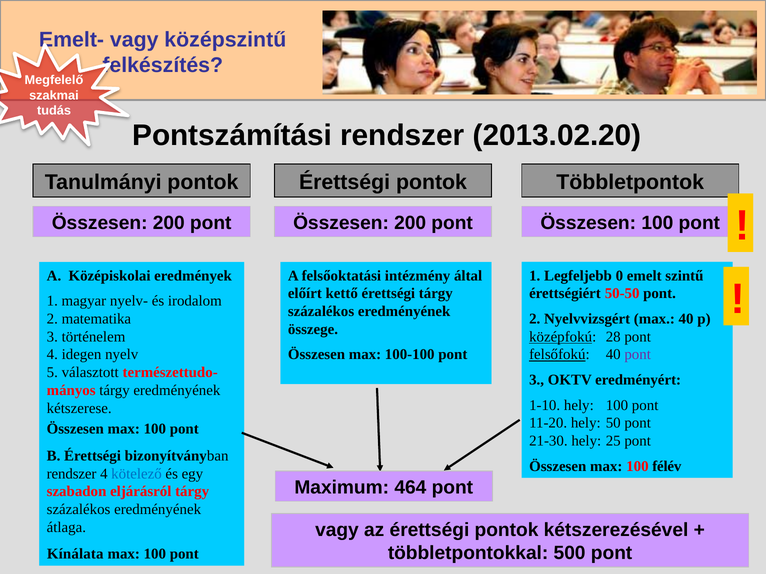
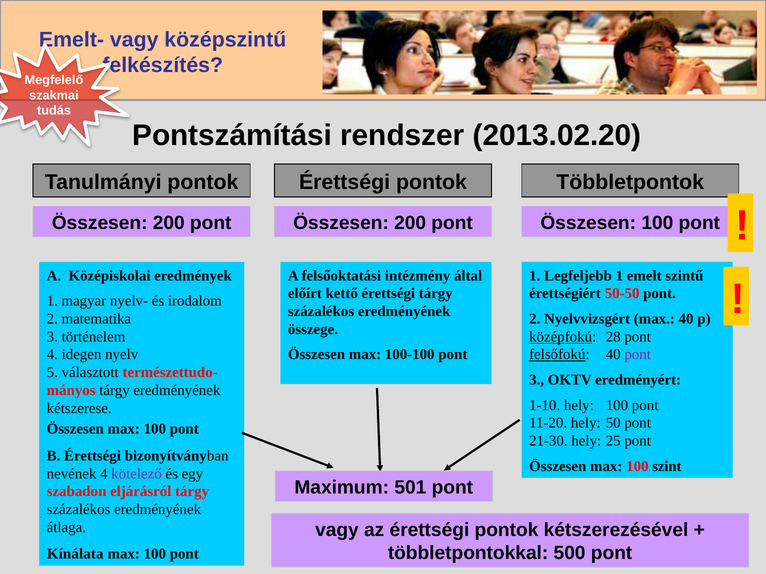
Legfeljebb 0: 0 -> 1
félév: félév -> szint
rendszer at (72, 474): rendszer -> nevének
kötelező colour: blue -> purple
464: 464 -> 501
